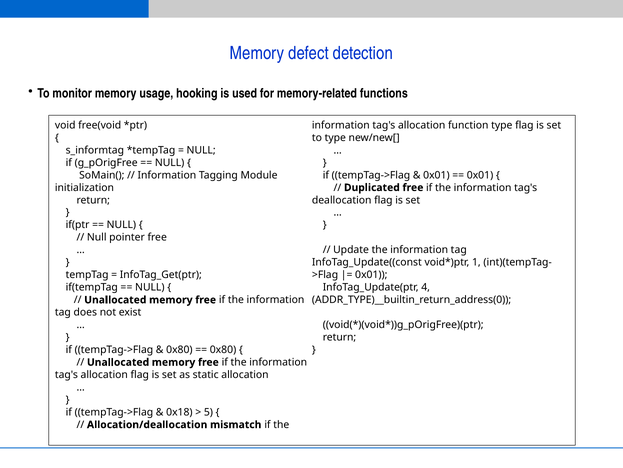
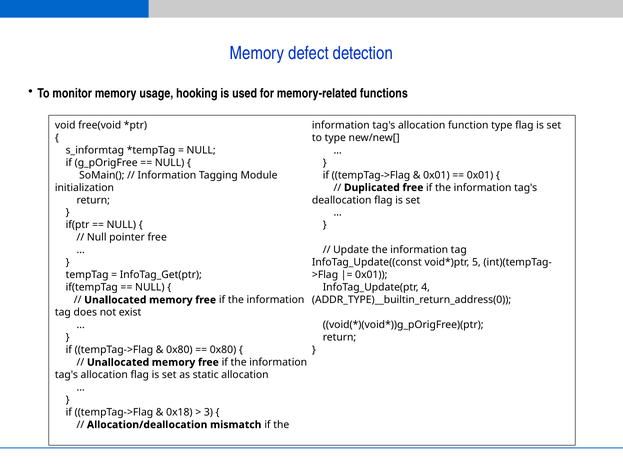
1: 1 -> 5
5: 5 -> 3
